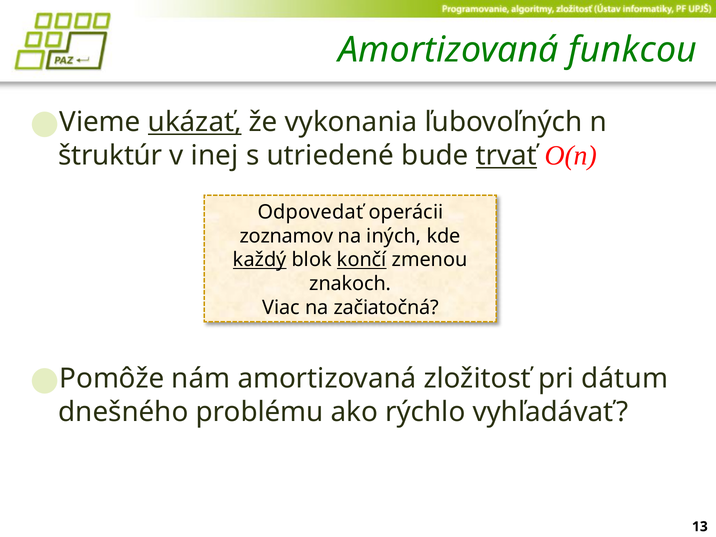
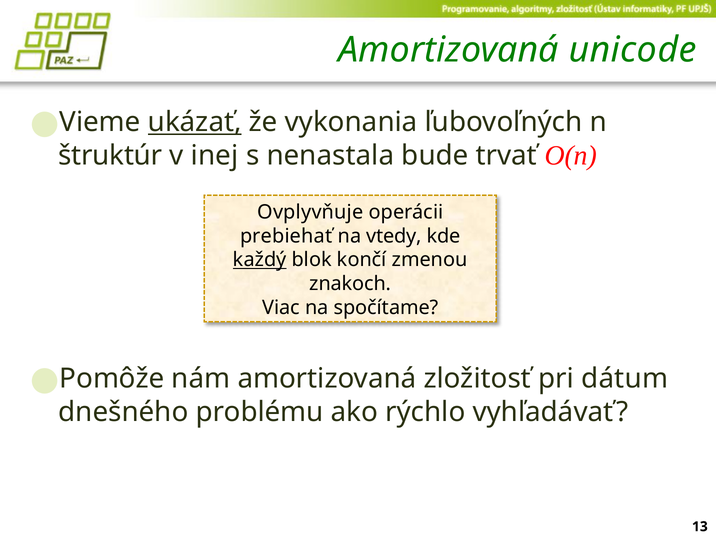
funkcou: funkcou -> unicode
utriedené: utriedené -> nenastala
trvať underline: present -> none
Odpovedať: Odpovedať -> Ovplyvňuje
zoznamov: zoznamov -> prebiehať
iných: iných -> vtedy
končí underline: present -> none
začiatočná: začiatočná -> spočítame
